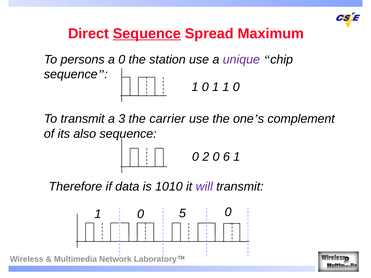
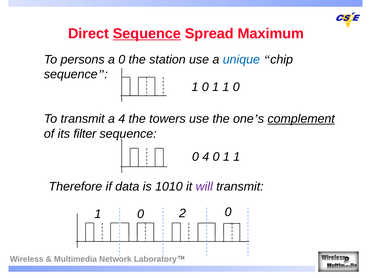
unique colour: purple -> blue
a 3: 3 -> 4
carrier: carrier -> towers
complement underline: none -> present
also: also -> filter
0 2: 2 -> 4
6 at (226, 157): 6 -> 1
5: 5 -> 2
